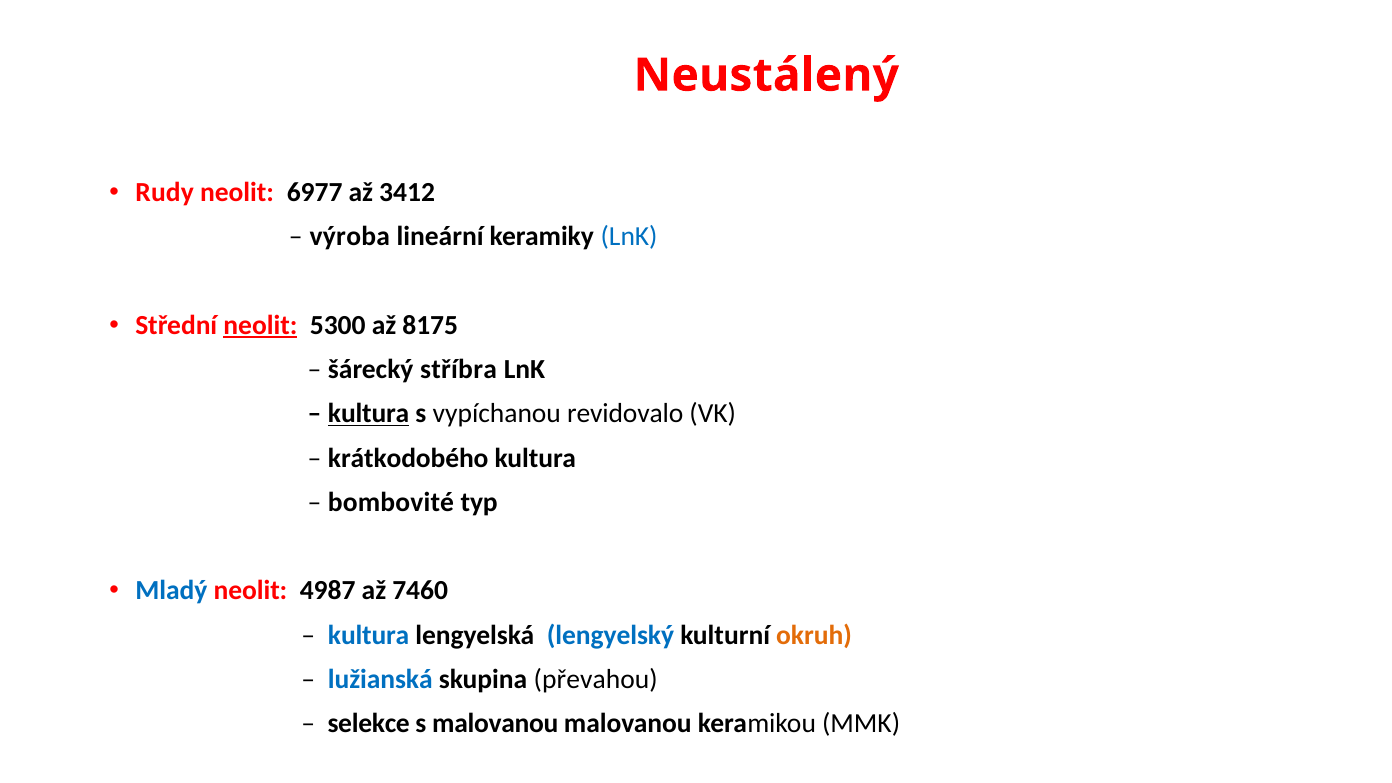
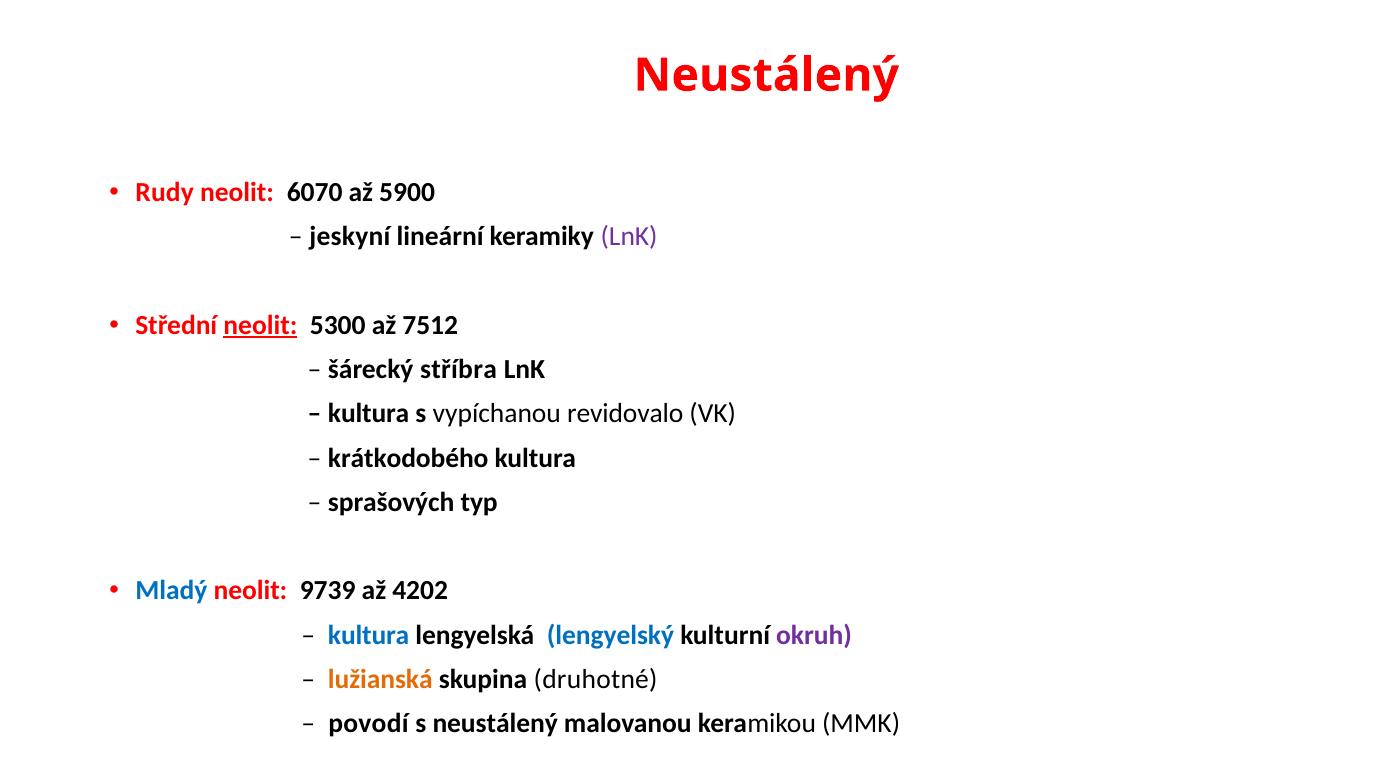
6977: 6977 -> 6070
3412: 3412 -> 5900
výroba: výroba -> jeskyní
LnK at (629, 237) colour: blue -> purple
8175: 8175 -> 7512
kultura at (369, 414) underline: present -> none
bombovité: bombovité -> sprašových
4987: 4987 -> 9739
7460: 7460 -> 4202
okruh colour: orange -> purple
lužianská colour: blue -> orange
převahou: převahou -> druhotné
selekce: selekce -> povodí
s malovanou: malovanou -> neustálený
